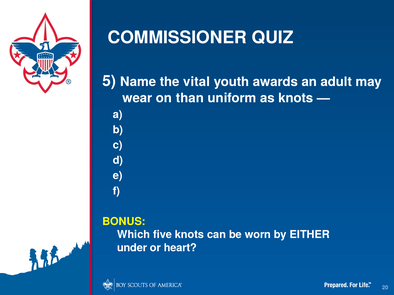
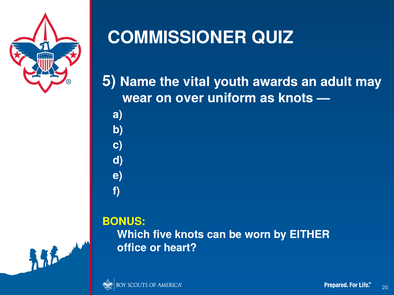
than: than -> over
under: under -> office
